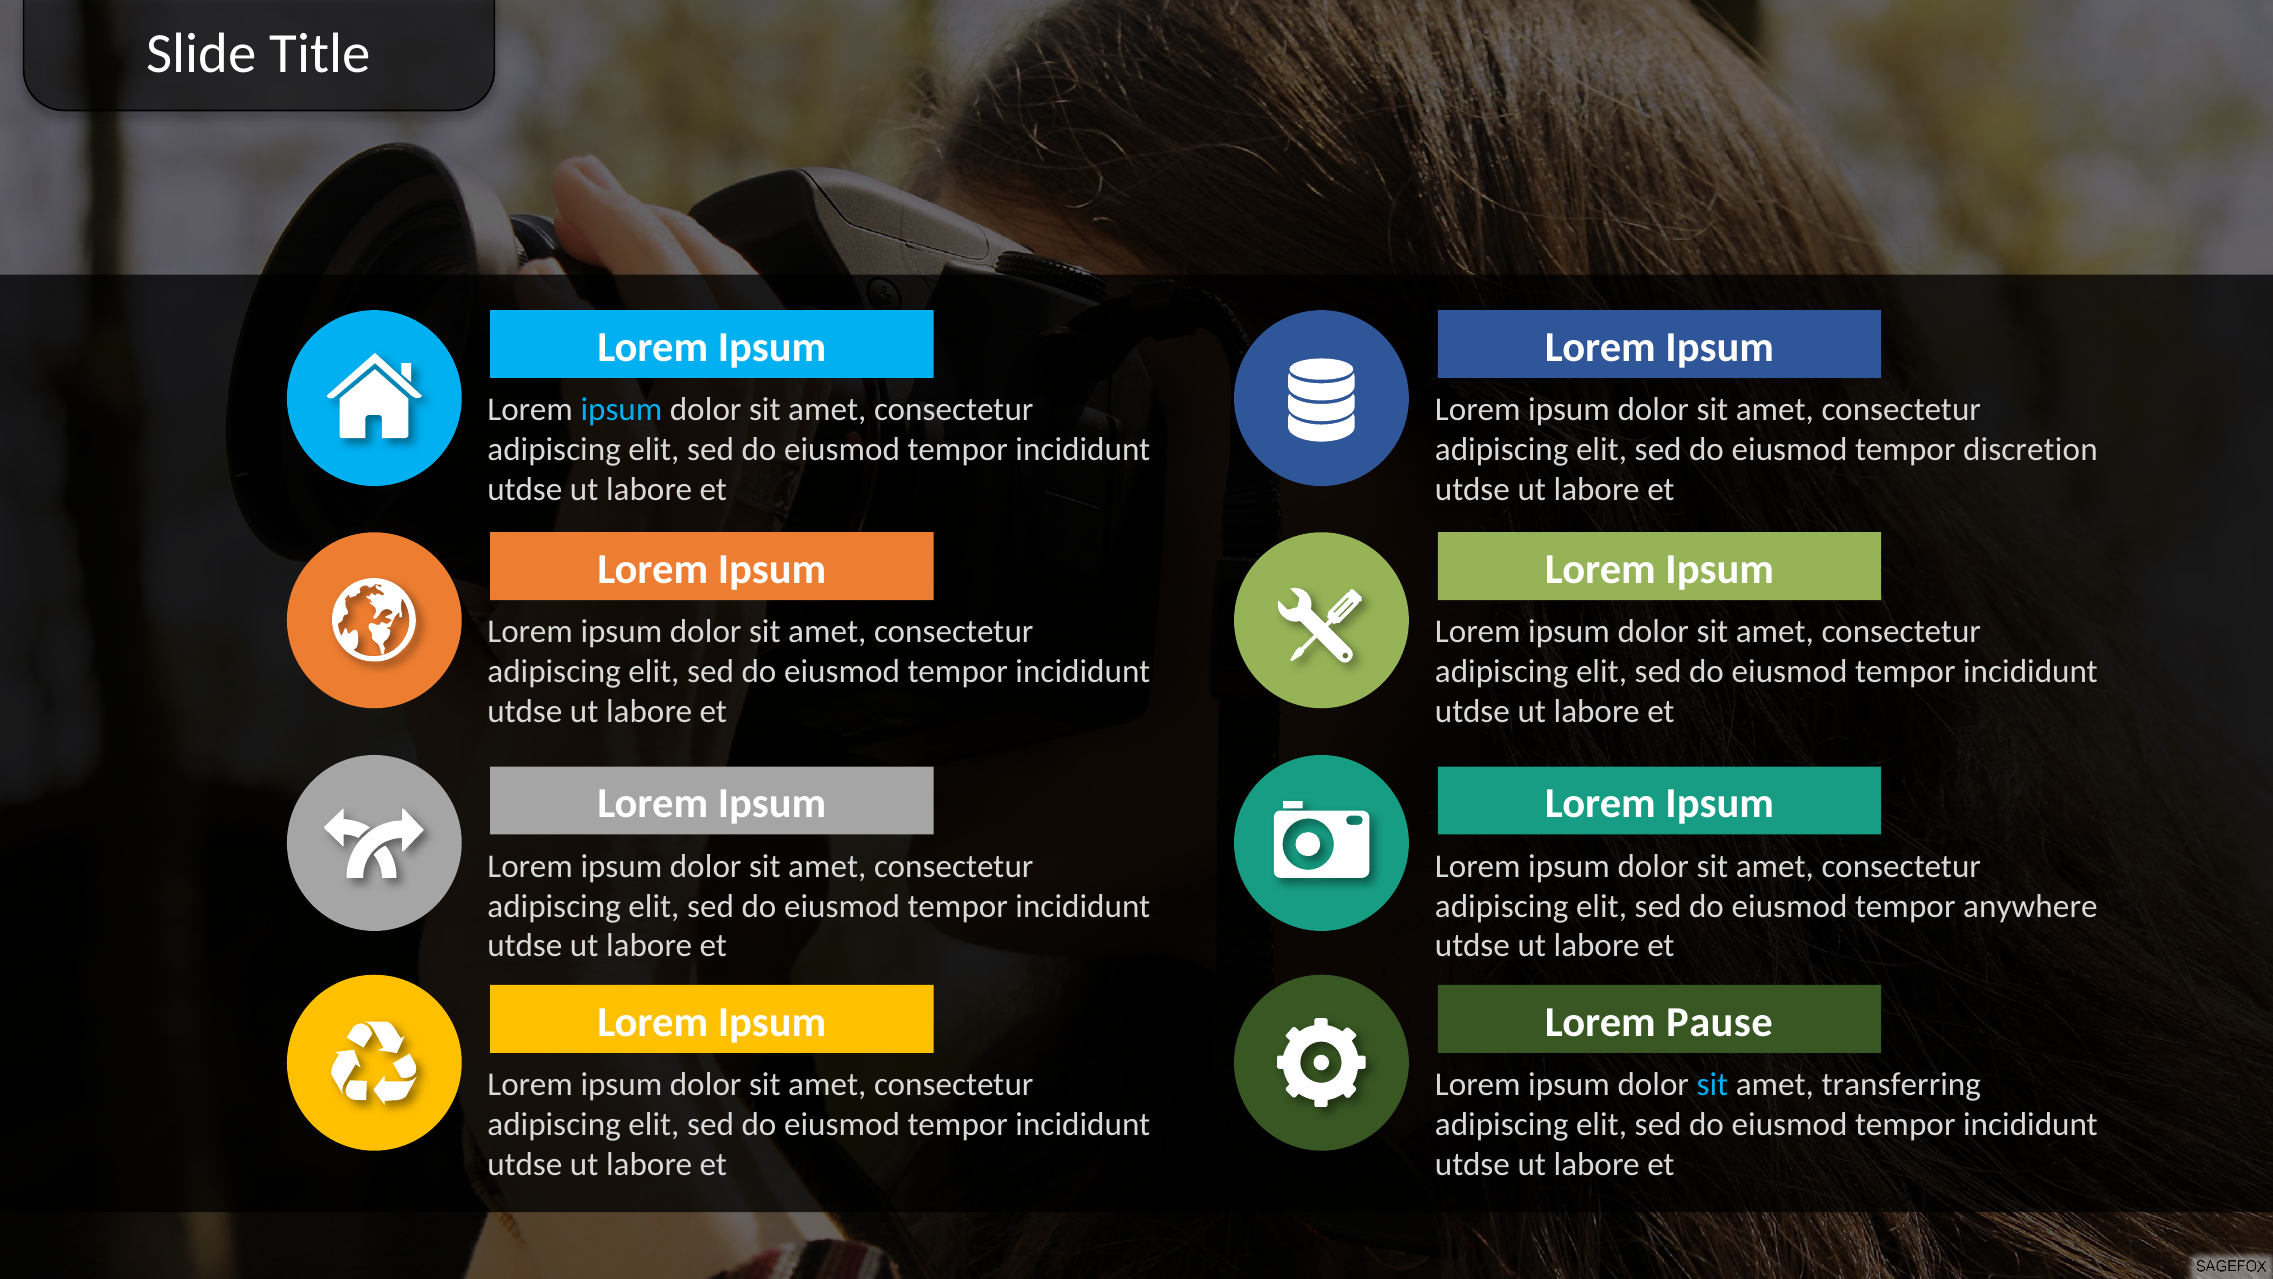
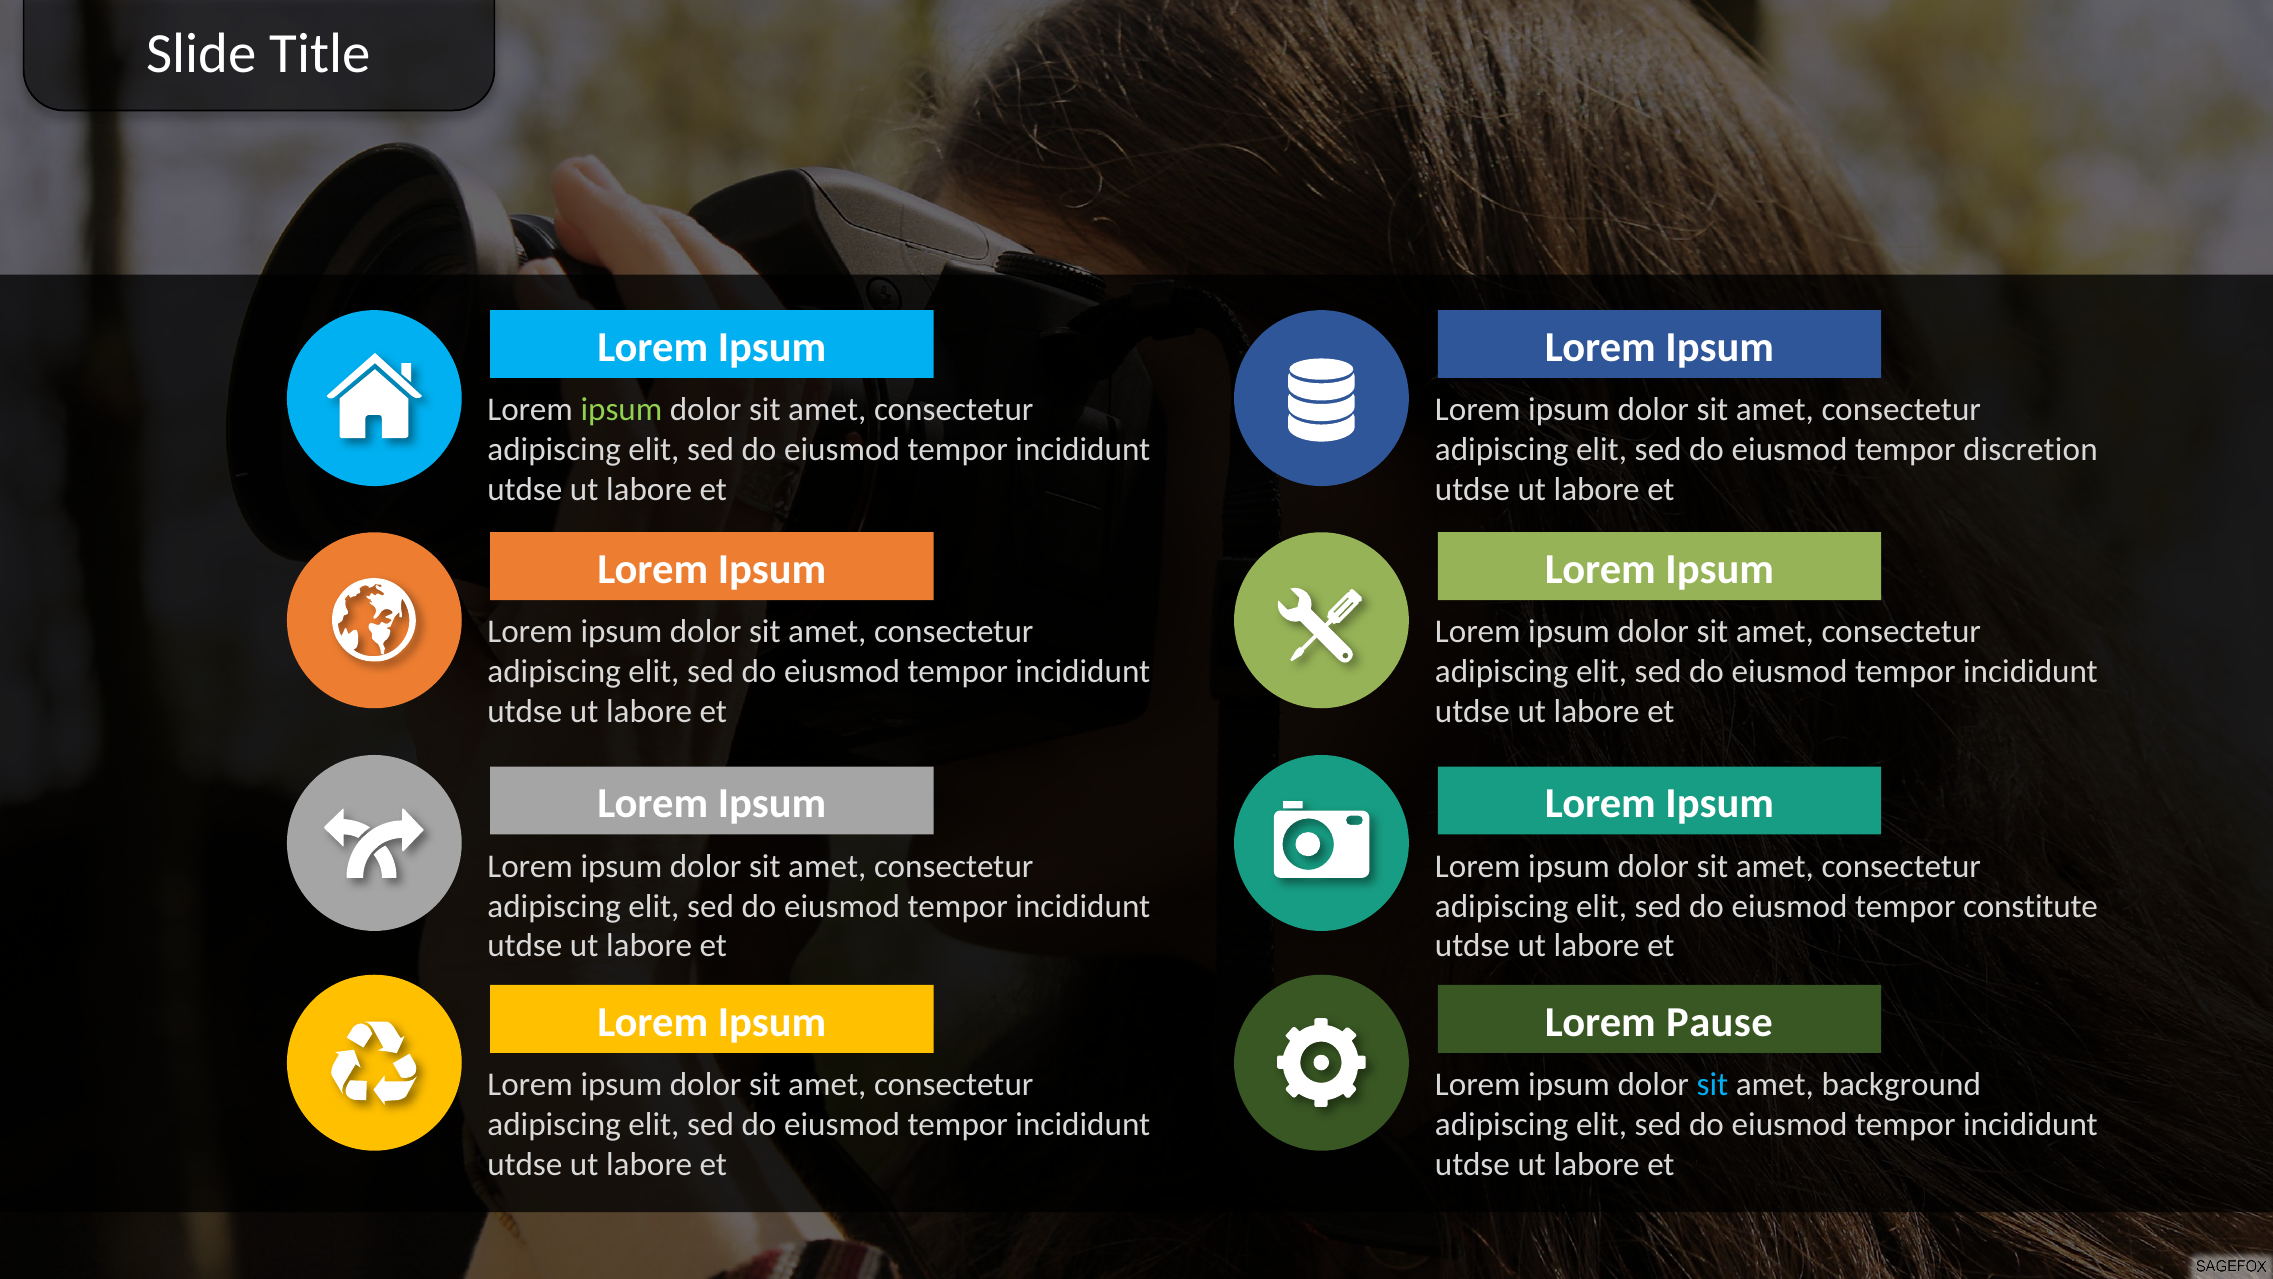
ipsum at (621, 410) colour: light blue -> light green
anywhere: anywhere -> constitute
transferring: transferring -> background
